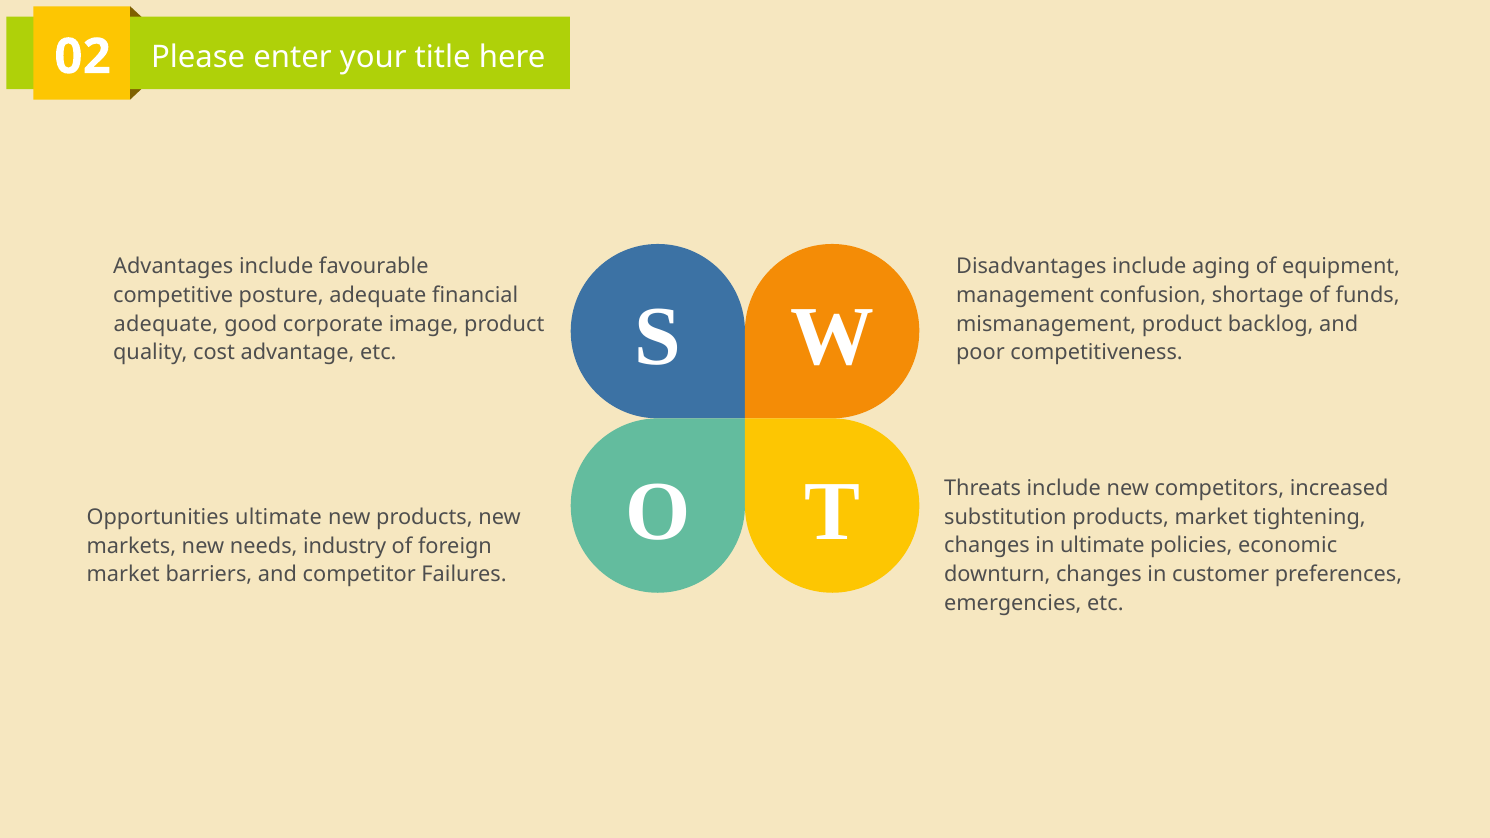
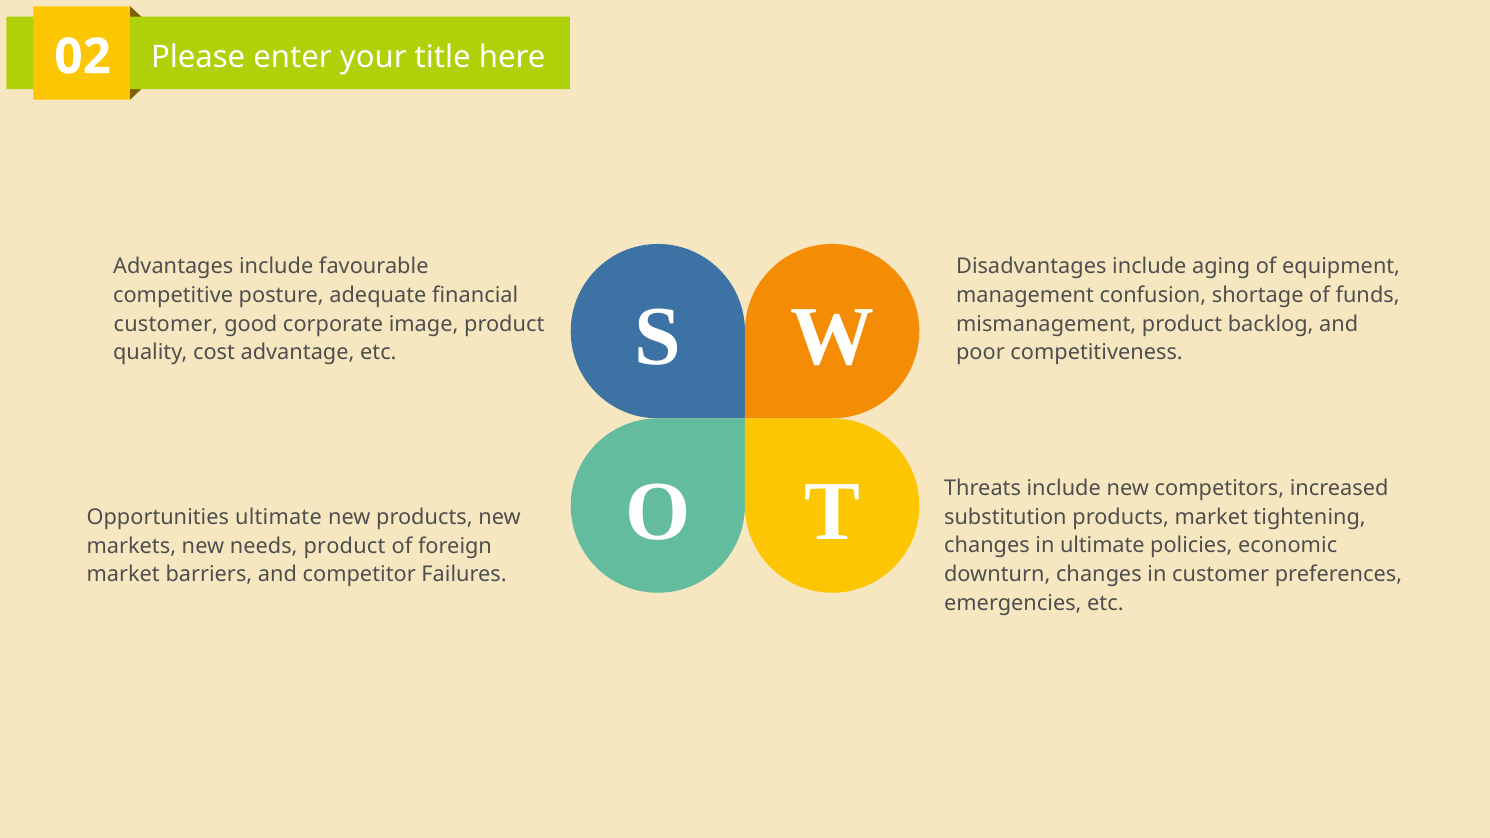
adequate at (166, 324): adequate -> customer
needs industry: industry -> product
